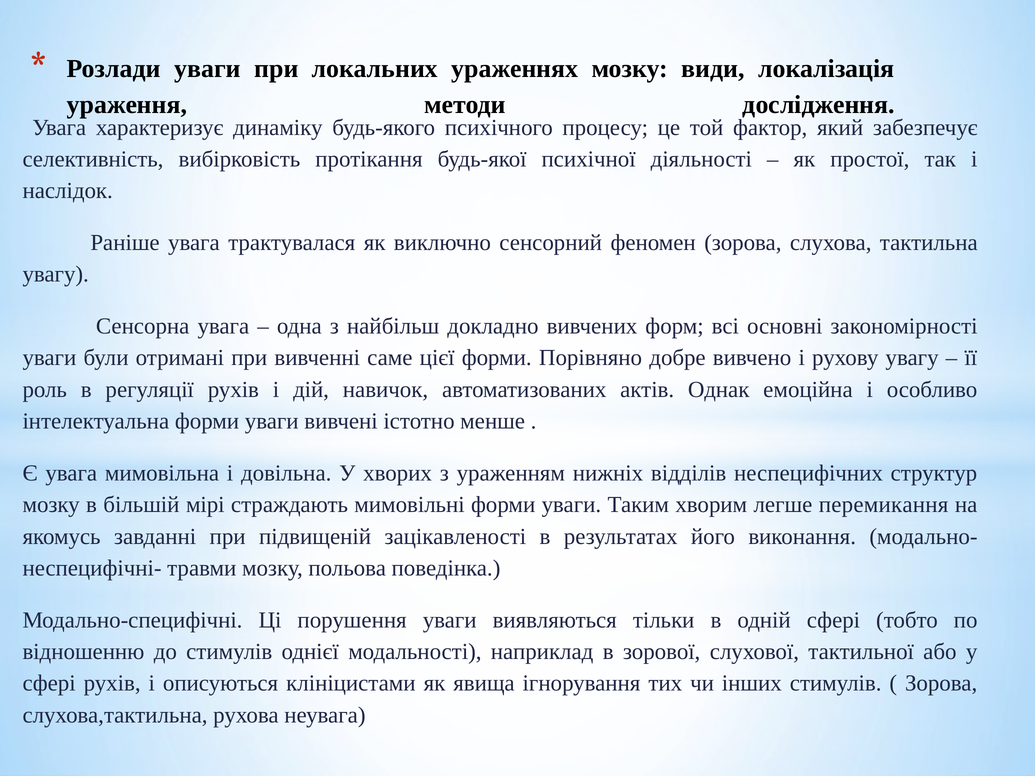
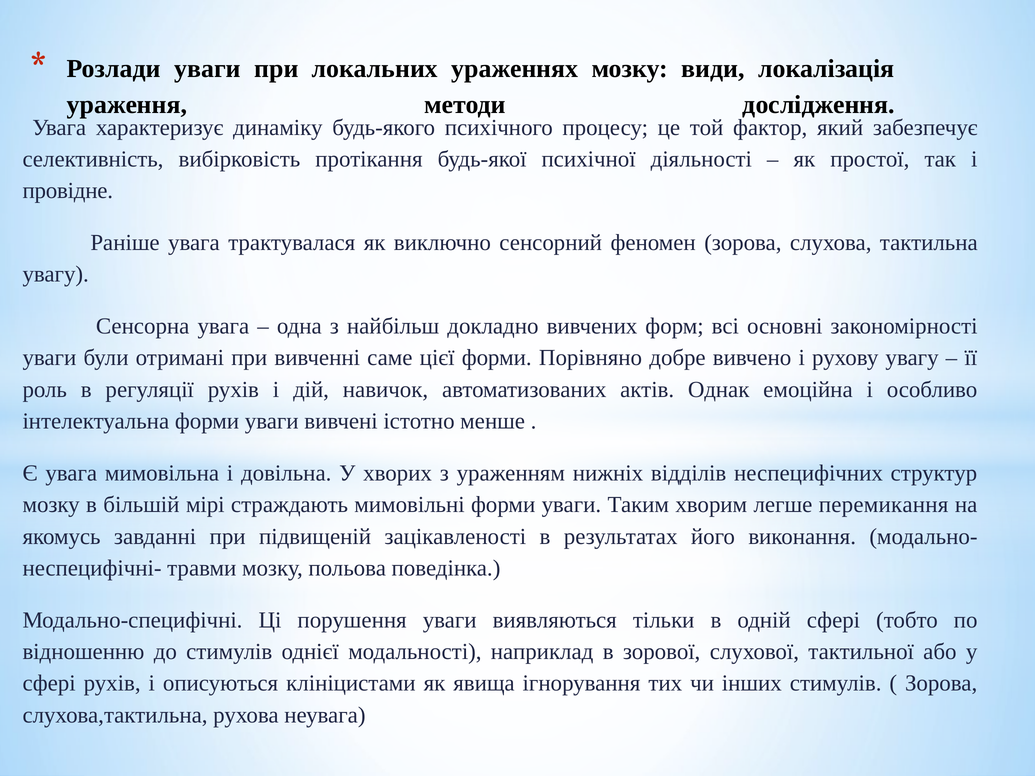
наслідок: наслідок -> провідне
